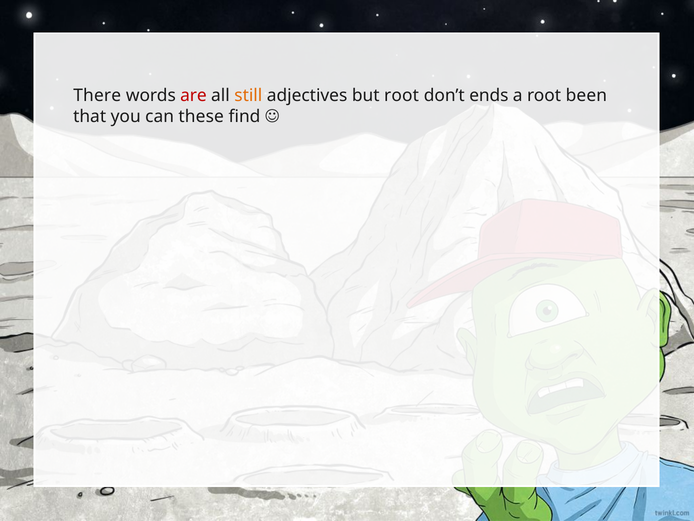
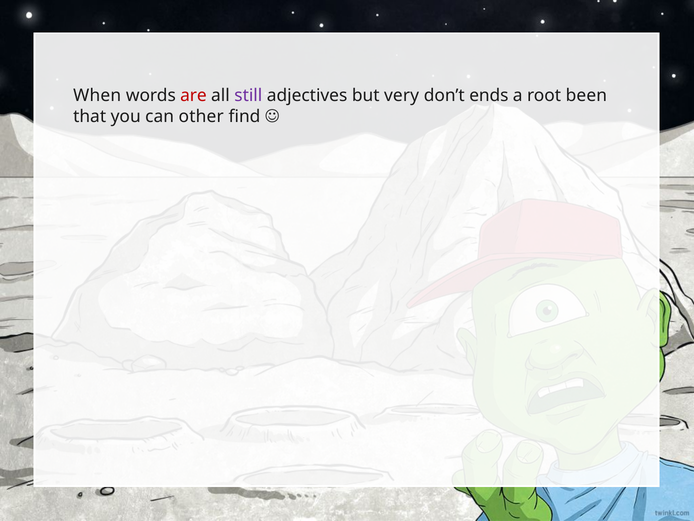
There: There -> When
still colour: orange -> purple
but root: root -> very
these: these -> other
